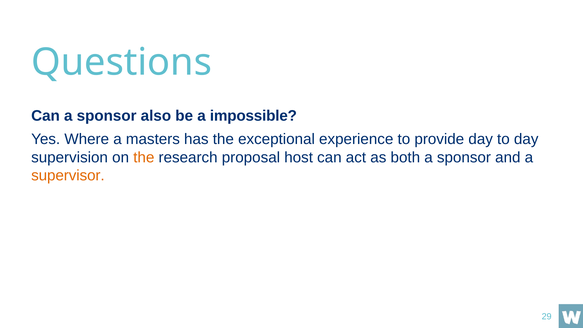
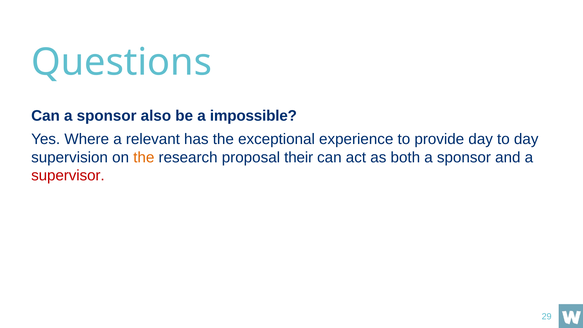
masters: masters -> relevant
host: host -> their
supervisor colour: orange -> red
